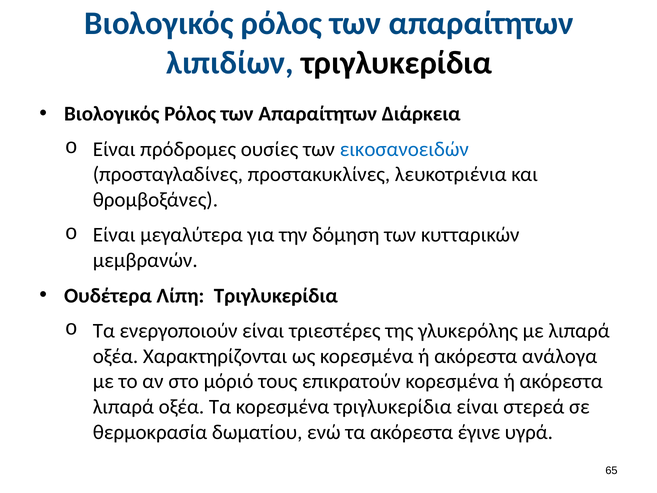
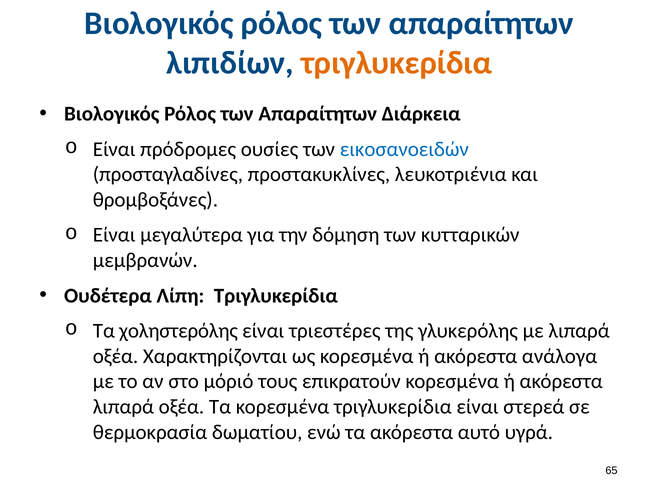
τριγλυκερίδια at (397, 63) colour: black -> orange
ενεργοποιούν: ενεργοποιούν -> χοληστερόλης
έγινε: έγινε -> αυτό
